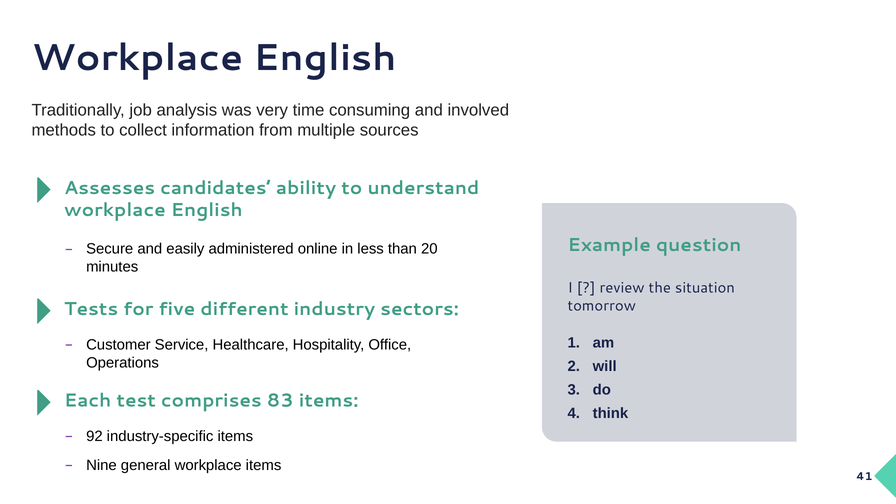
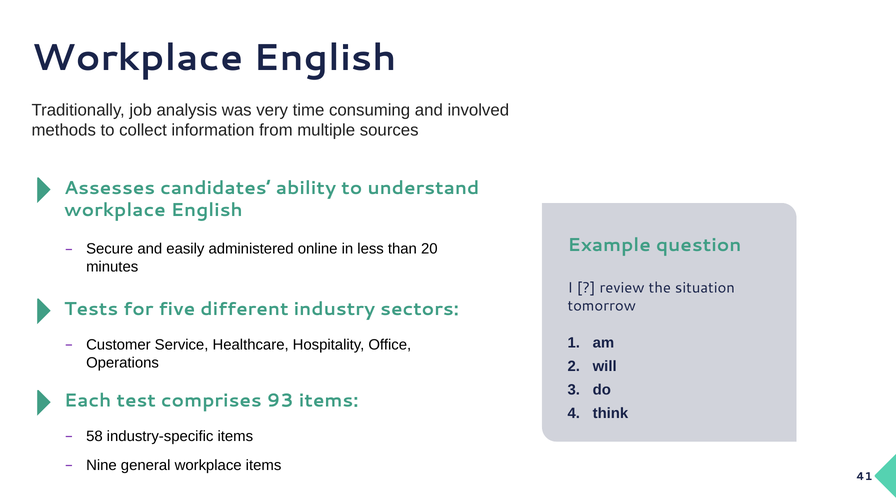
83: 83 -> 93
92: 92 -> 58
